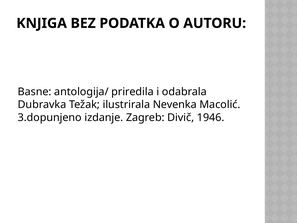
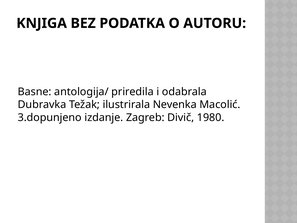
1946: 1946 -> 1980
